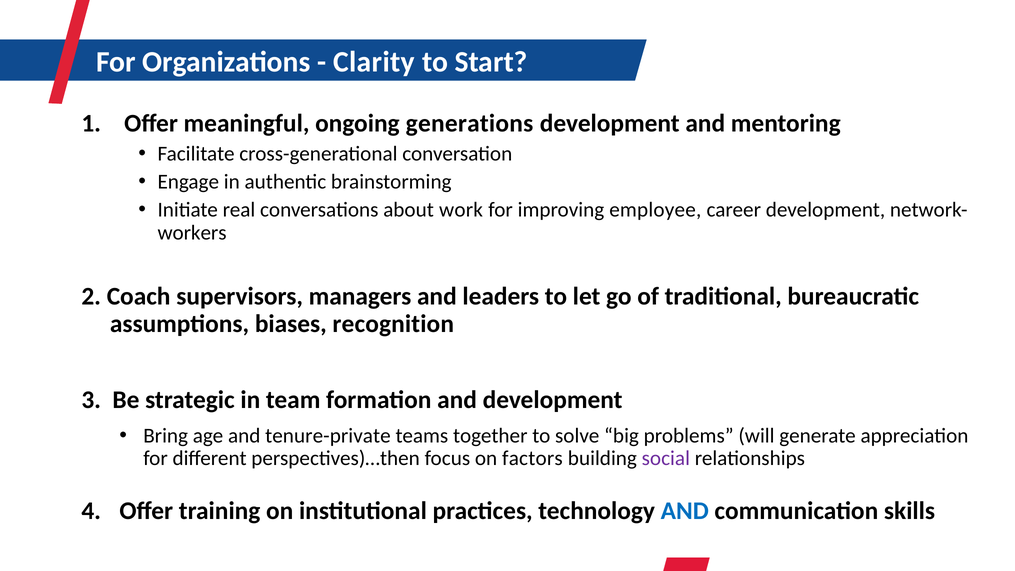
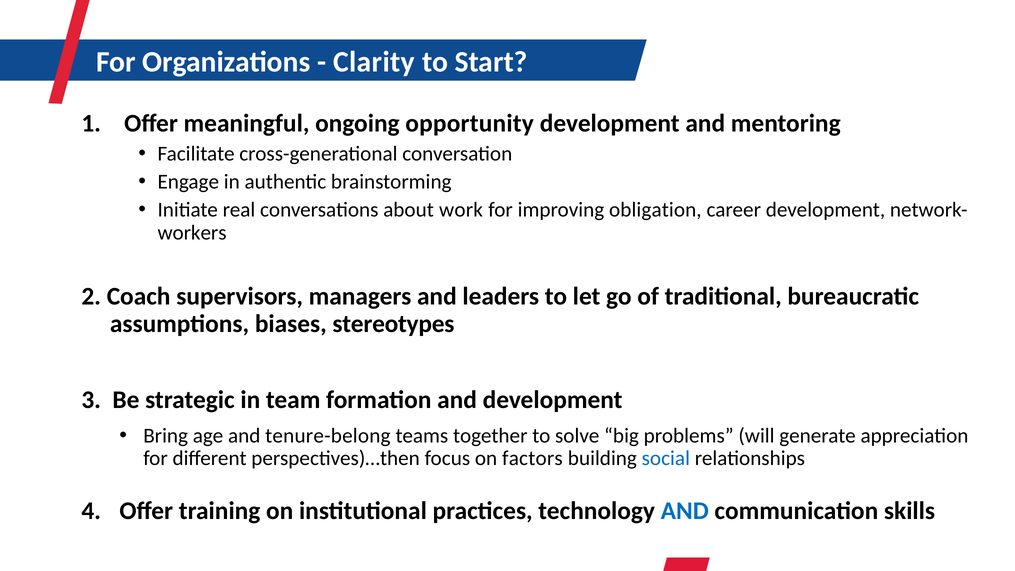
generations: generations -> opportunity
employee: employee -> obligation
recognition: recognition -> stereotypes
tenure-private: tenure-private -> tenure-belong
social colour: purple -> blue
